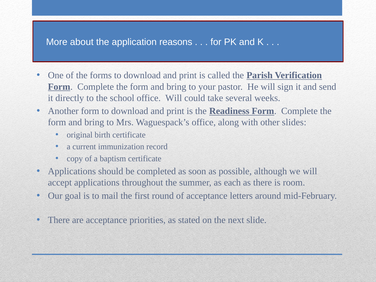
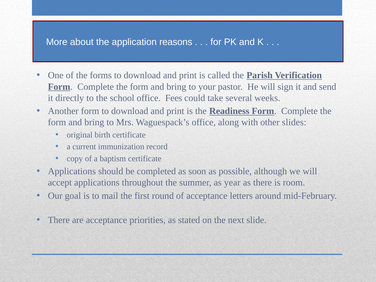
office Will: Will -> Fees
each: each -> year
